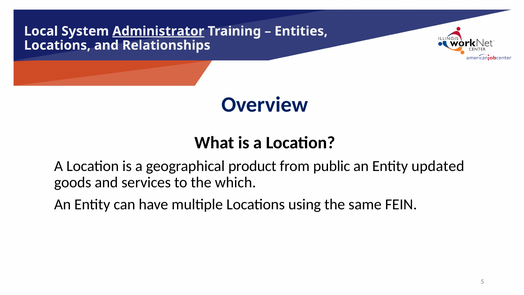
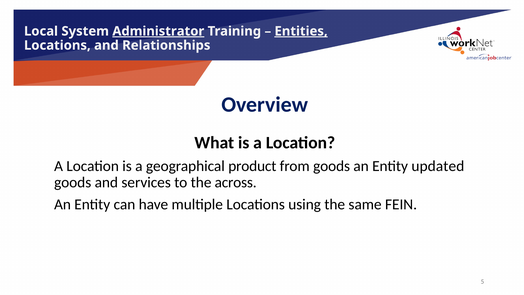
Entities underline: none -> present
from public: public -> goods
which: which -> across
